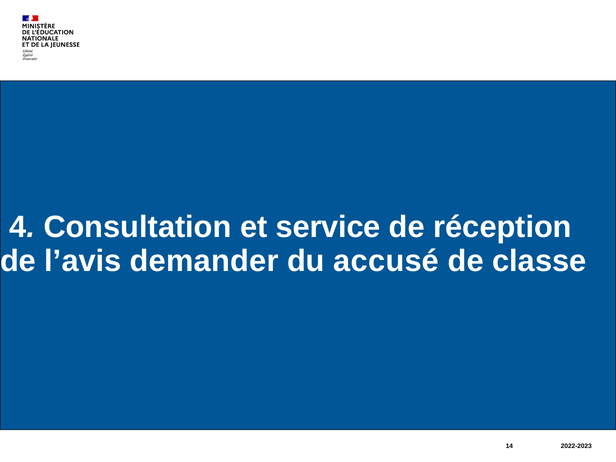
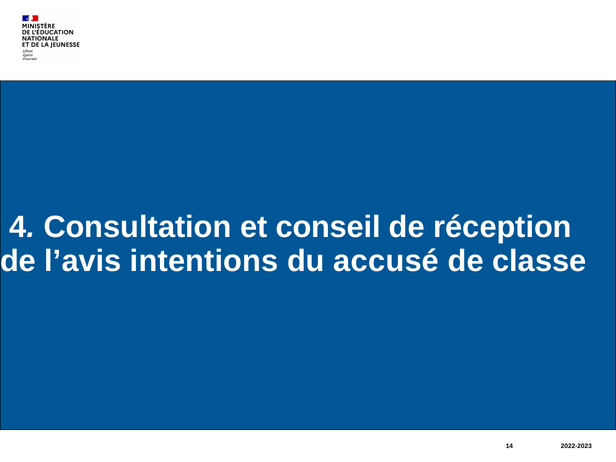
service: service -> conseil
demander: demander -> intentions
